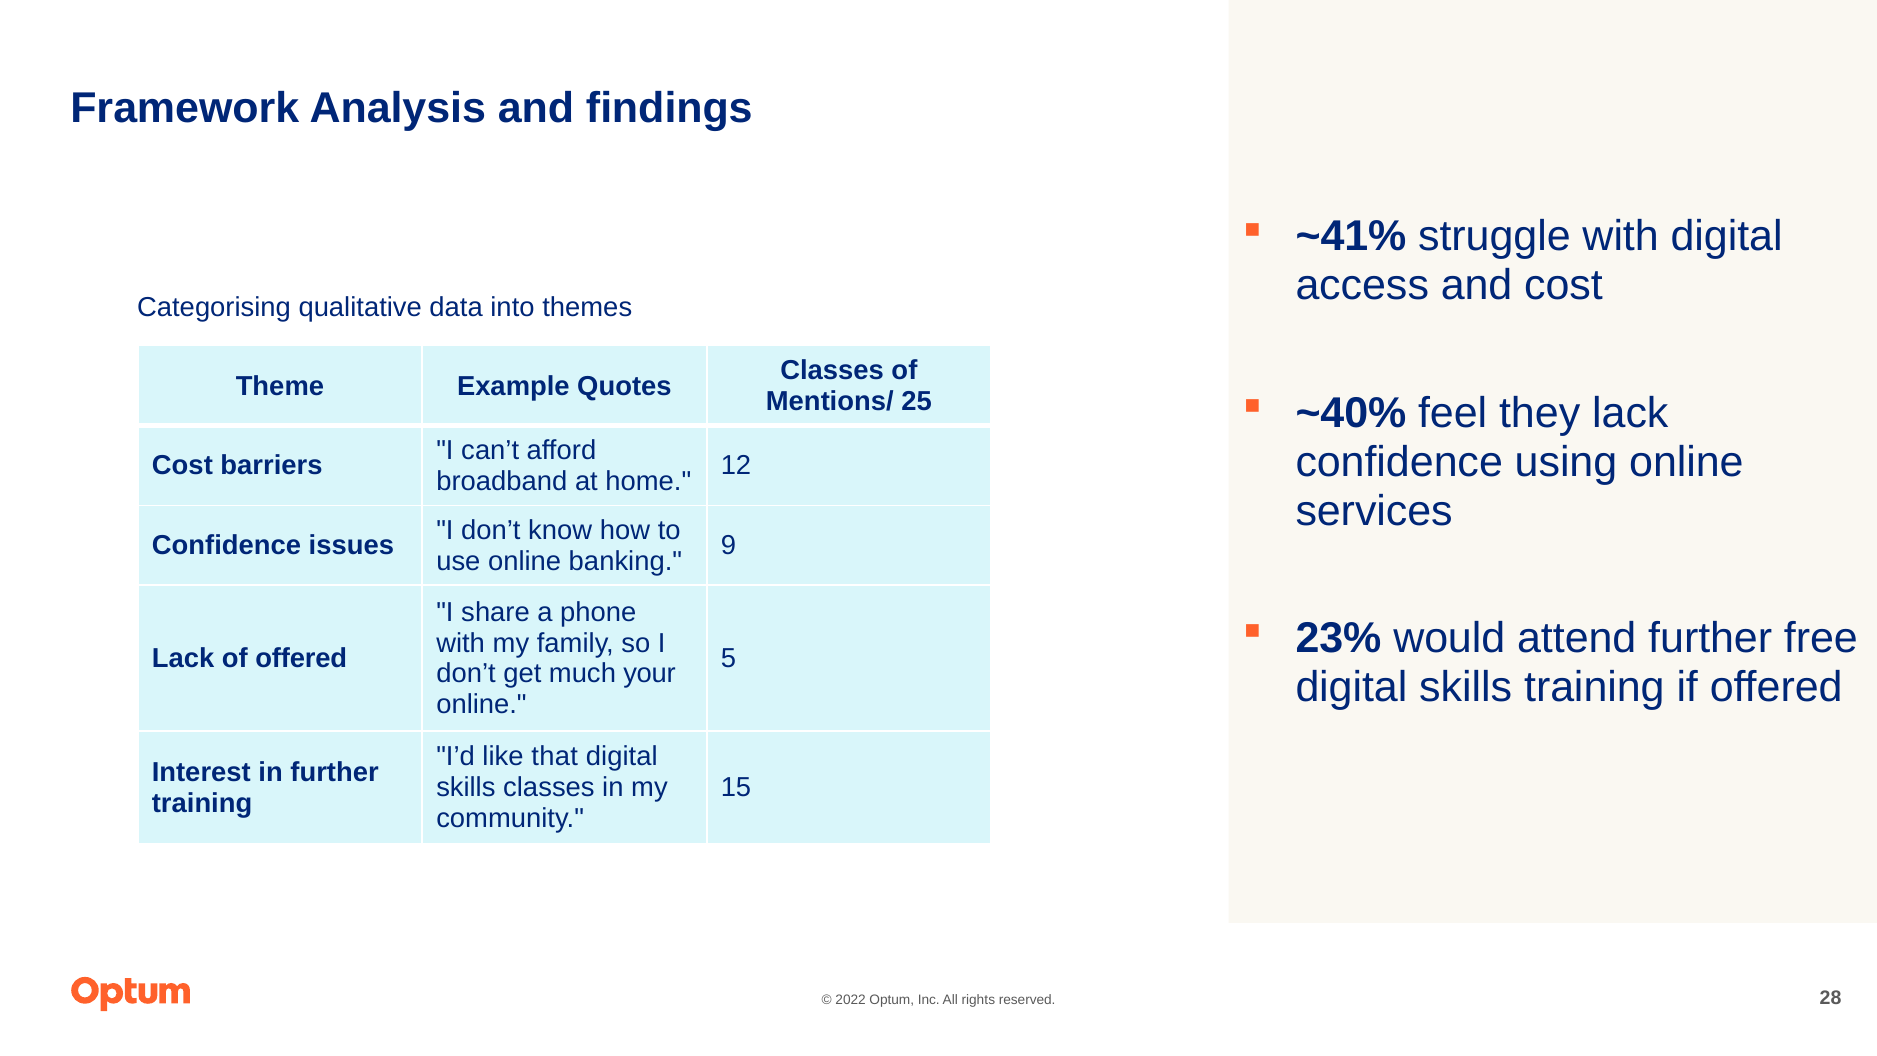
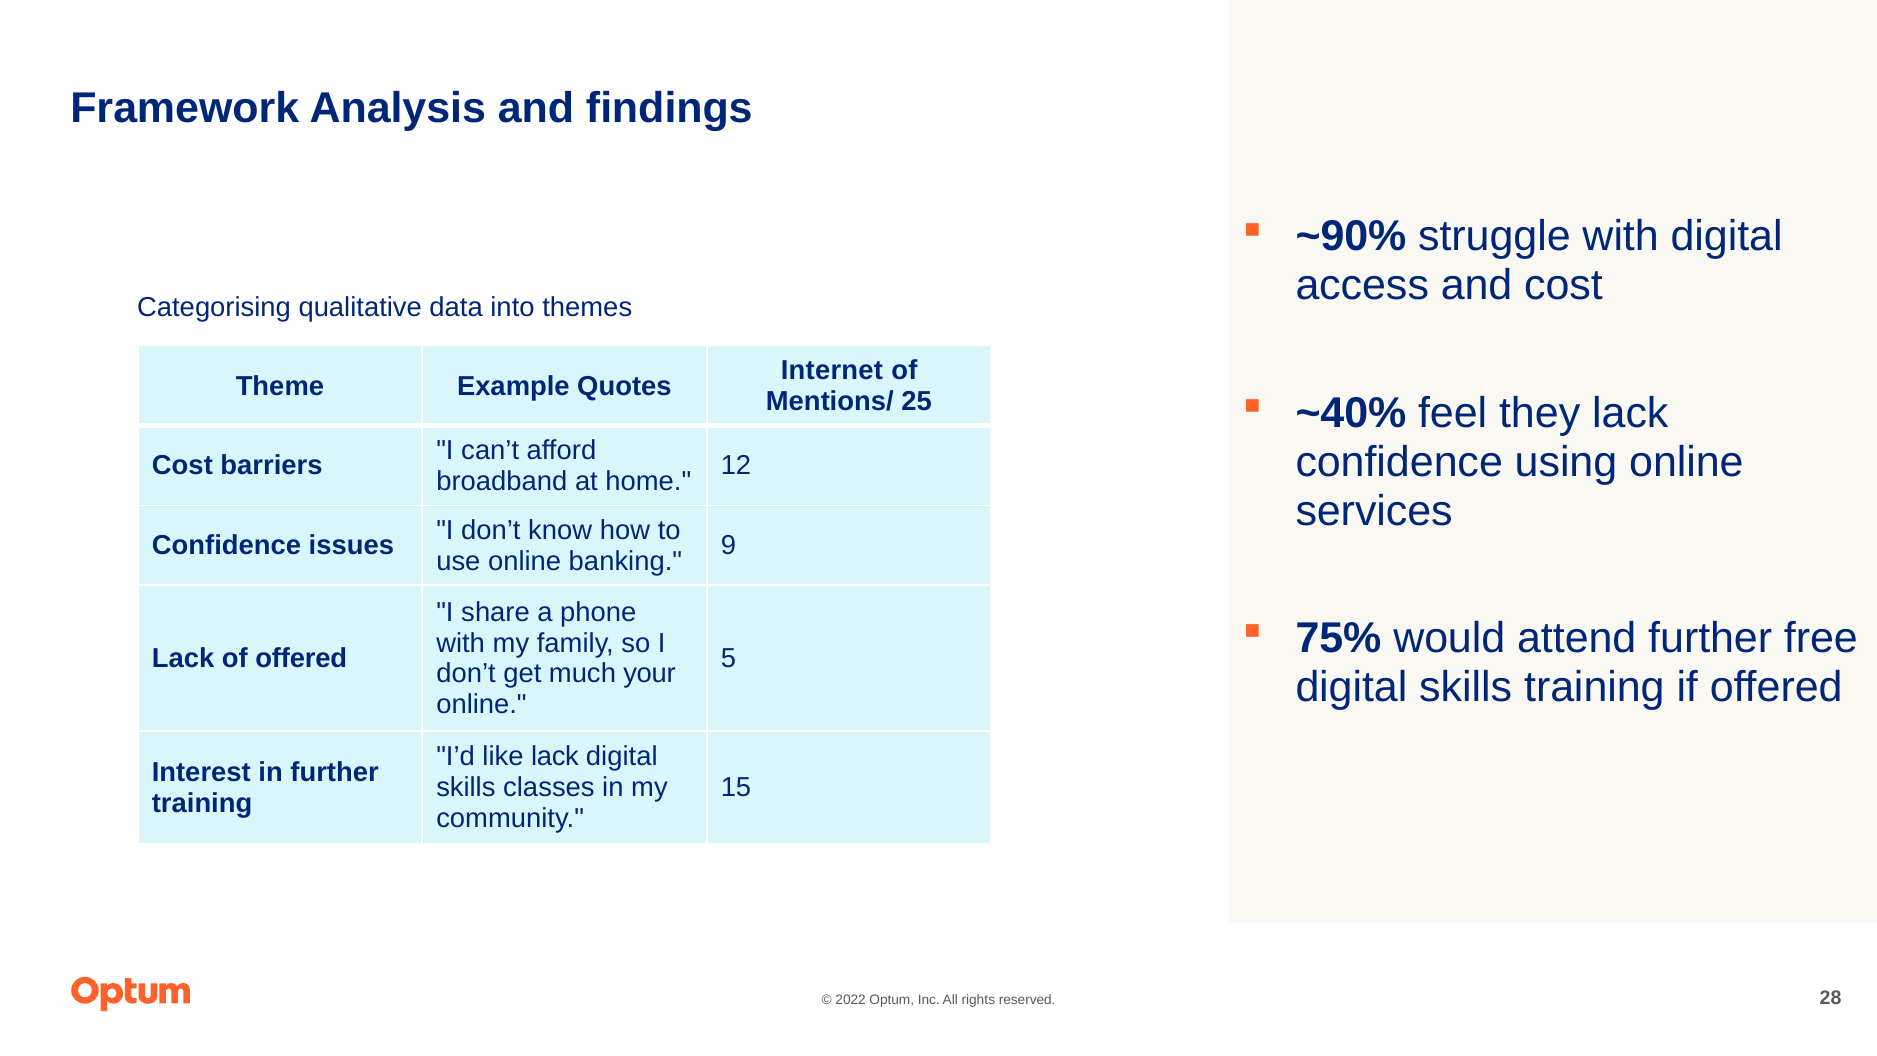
~41%: ~41% -> ~90%
Classes at (832, 371): Classes -> Internet
23%: 23% -> 75%
like that: that -> lack
